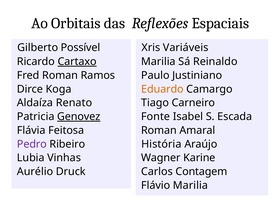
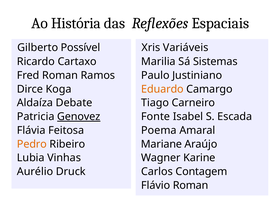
Orbitais: Orbitais -> História
Cartaxo underline: present -> none
Reinaldo: Reinaldo -> Sistemas
Renato: Renato -> Debate
Roman at (159, 130): Roman -> Poema
Pedro colour: purple -> orange
História: História -> Mariane
Flávio Marilia: Marilia -> Roman
